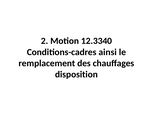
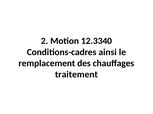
disposition: disposition -> traitement
